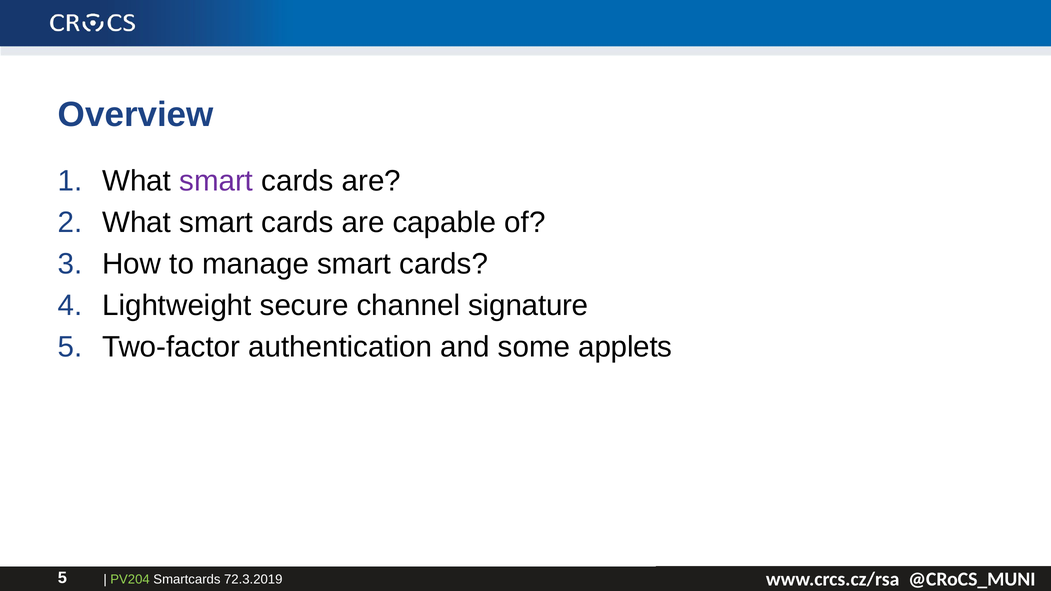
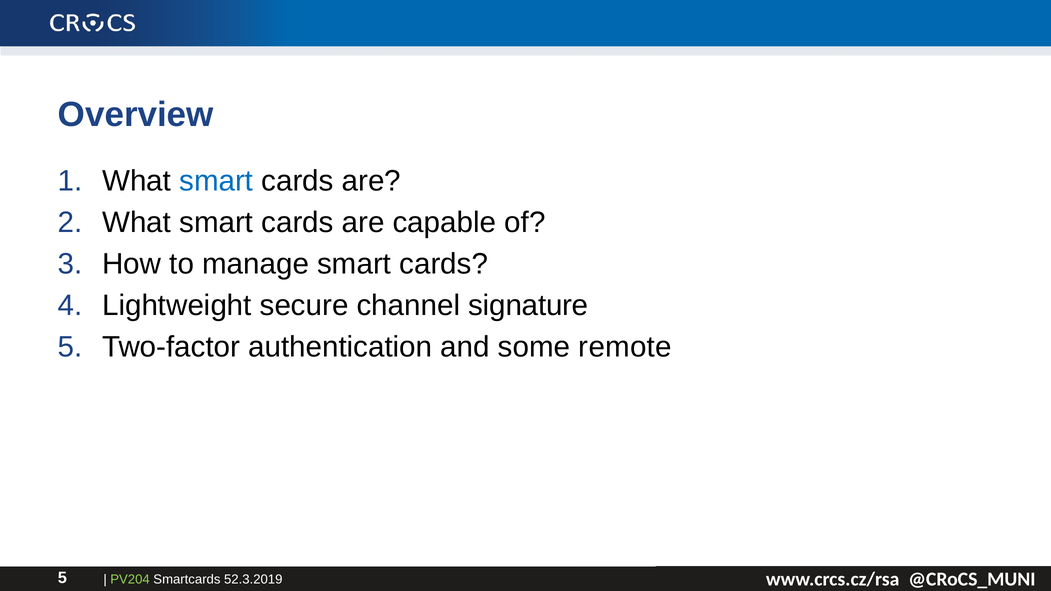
smart at (216, 181) colour: purple -> blue
applets: applets -> remote
72.3.2019: 72.3.2019 -> 52.3.2019
